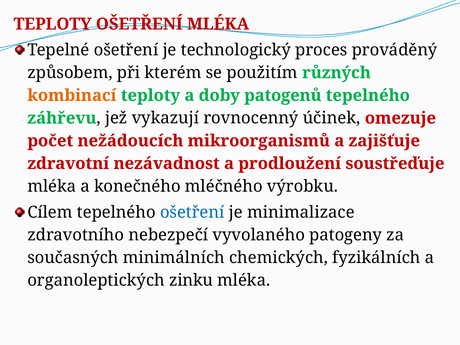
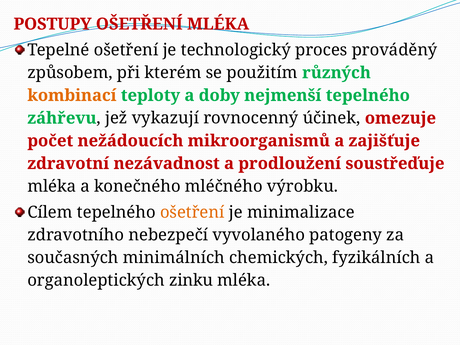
TEPLOTY at (53, 24): TEPLOTY -> POSTUPY
patogenů: patogenů -> nejmenší
ošetření at (192, 212) colour: blue -> orange
